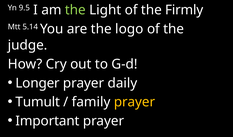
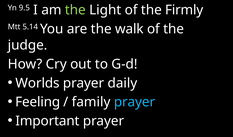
logo: logo -> walk
Longer: Longer -> Worlds
Tumult: Tumult -> Feeling
prayer at (135, 102) colour: yellow -> light blue
